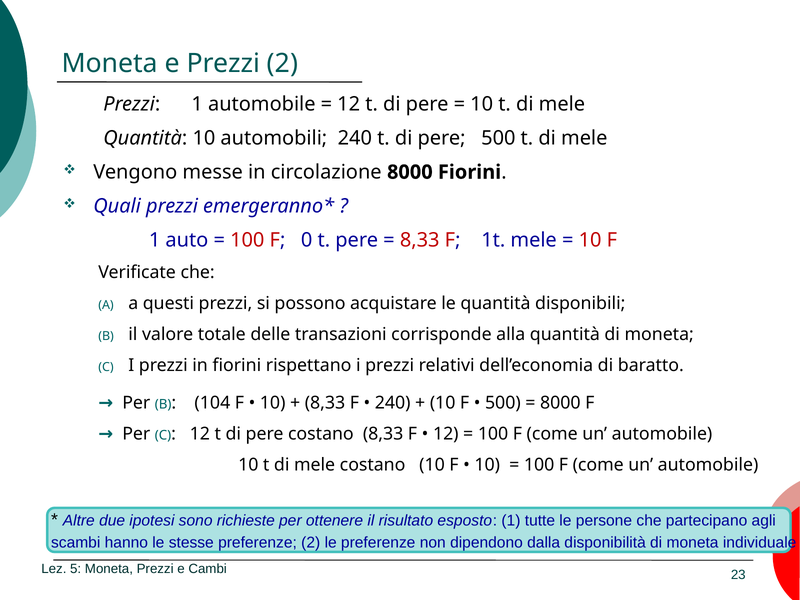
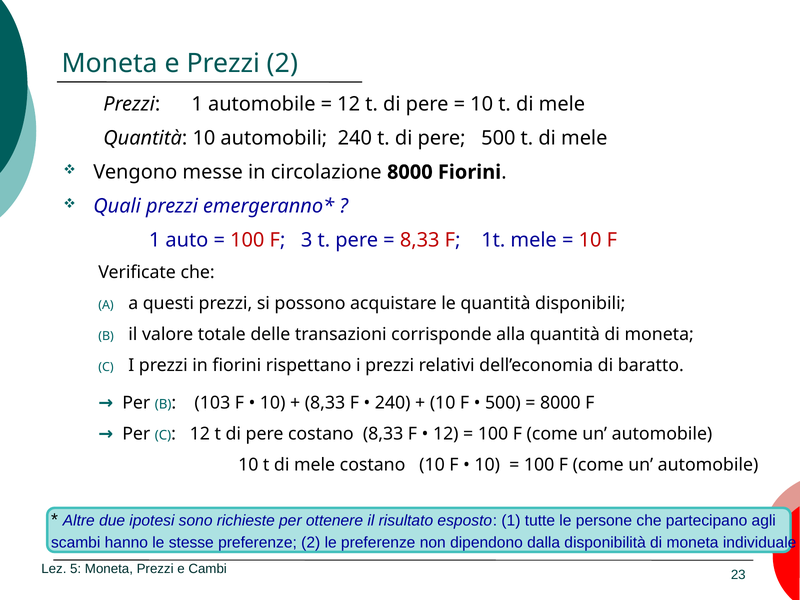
0: 0 -> 3
104: 104 -> 103
